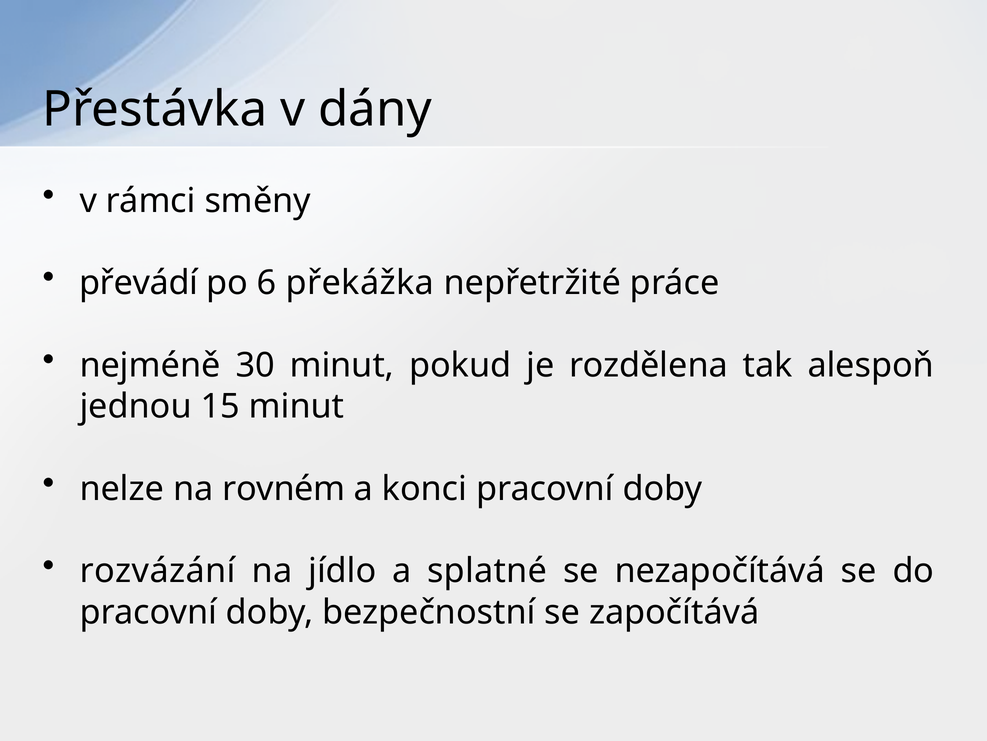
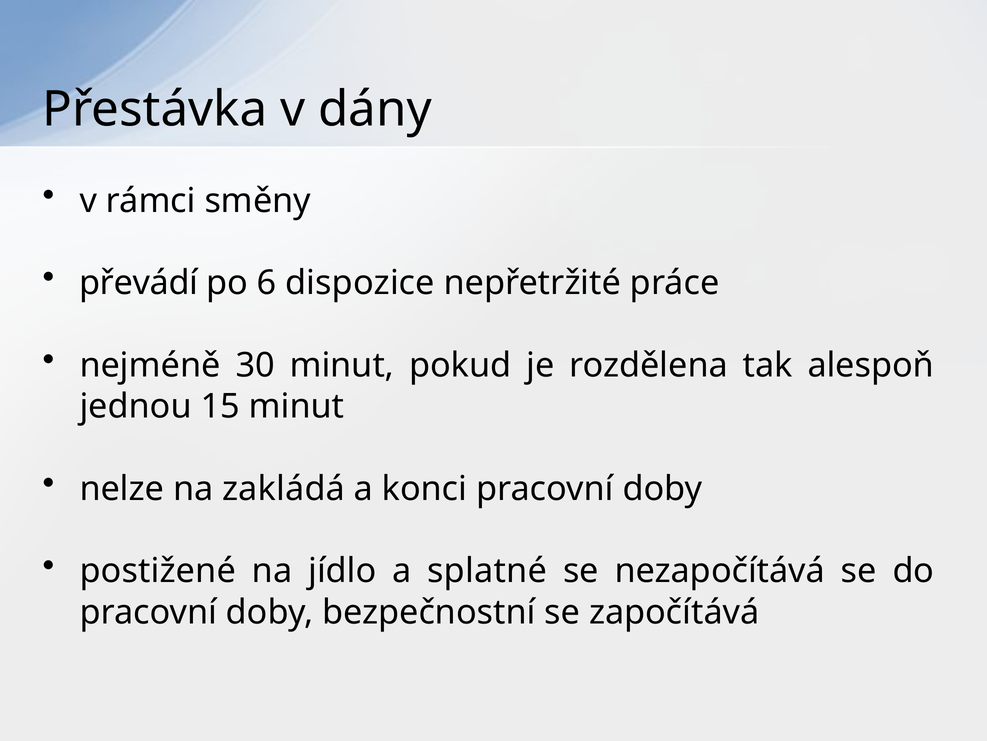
překážka: překážka -> dispozice
rovném: rovném -> zakládá
rozvázání: rozvázání -> postižené
